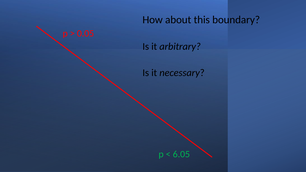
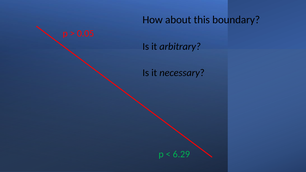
6.05: 6.05 -> 6.29
